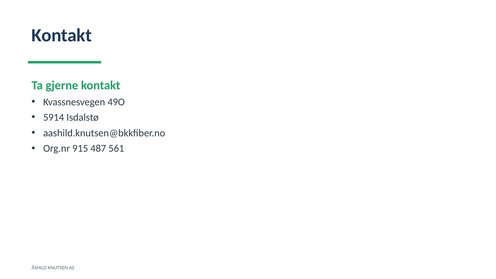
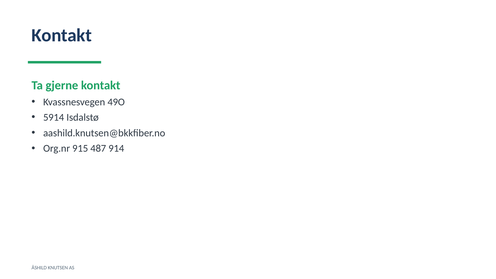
561: 561 -> 914
